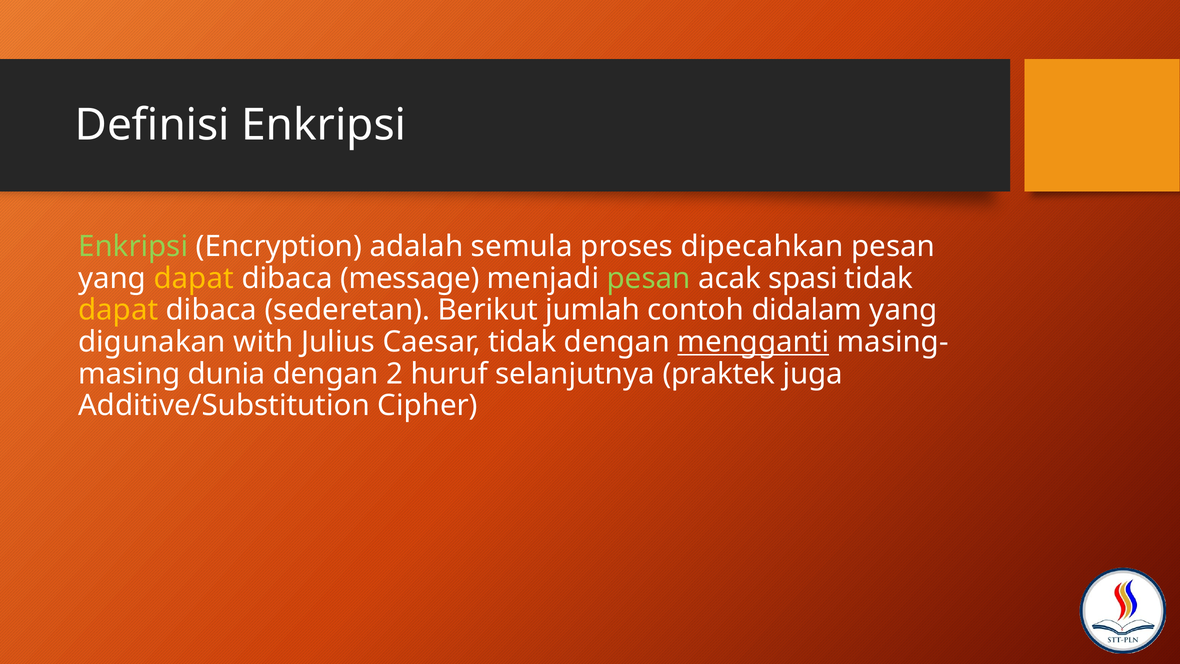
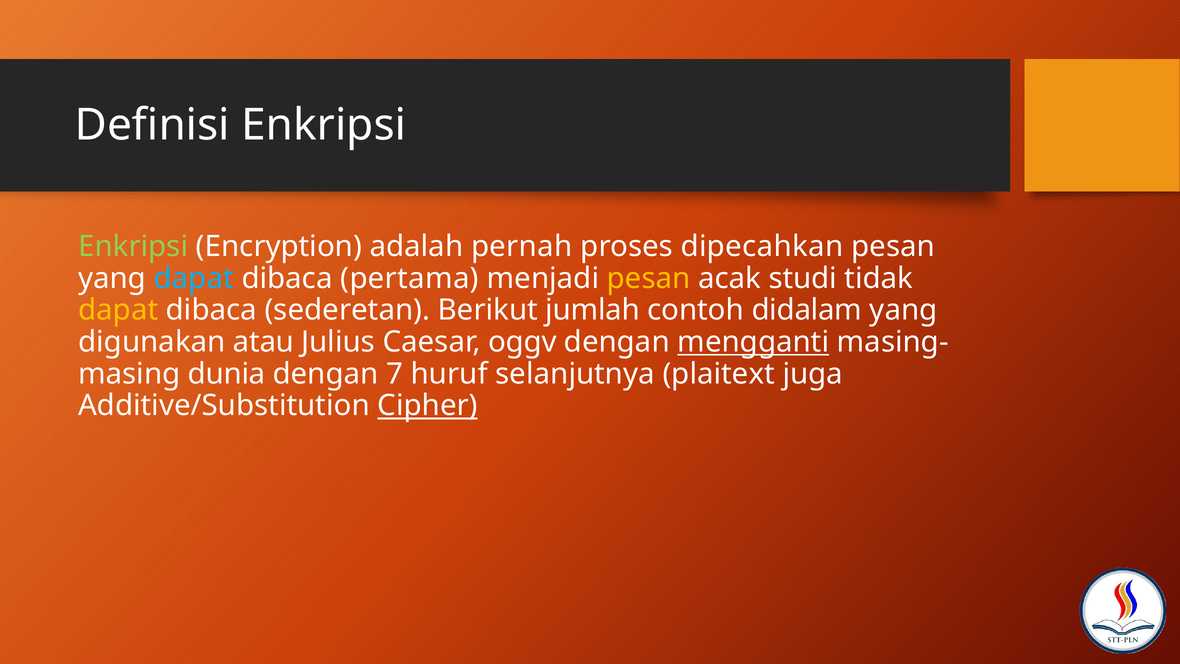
semula: semula -> pernah
dapat at (194, 278) colour: yellow -> light blue
message: message -> pertama
pesan at (649, 278) colour: light green -> yellow
spasi: spasi -> studi
with: with -> atau
Caesar tidak: tidak -> oggv
2: 2 -> 7
praktek: praktek -> plaitext
Cipher underline: none -> present
